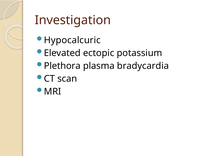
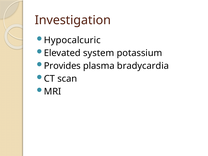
ectopic: ectopic -> system
Plethora: Plethora -> Provides
